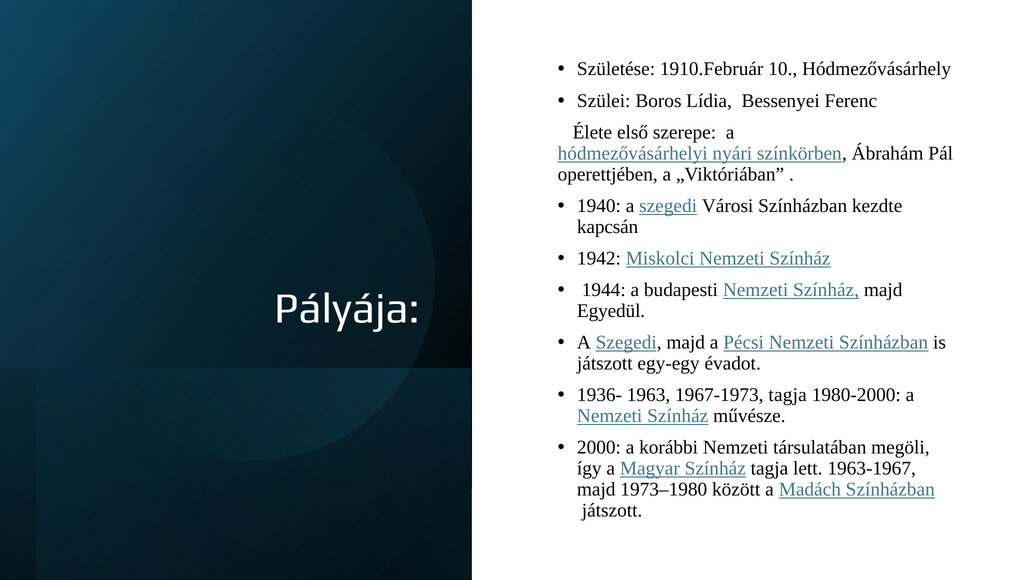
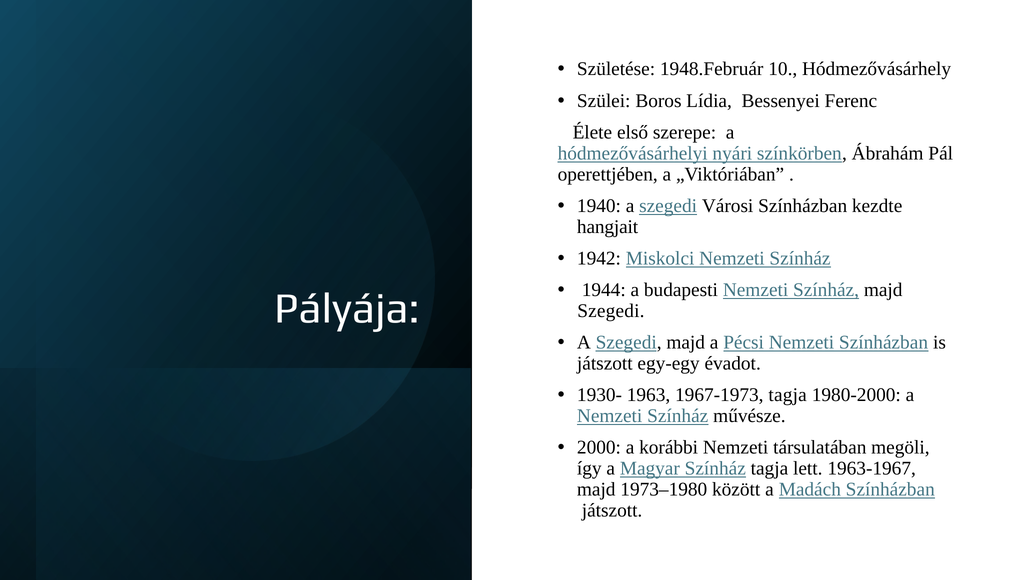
1910.Február: 1910.Február -> 1948.Február
kapcsán: kapcsán -> hangjait
Egyedül at (611, 311): Egyedül -> Szegedi
1936-: 1936- -> 1930-
